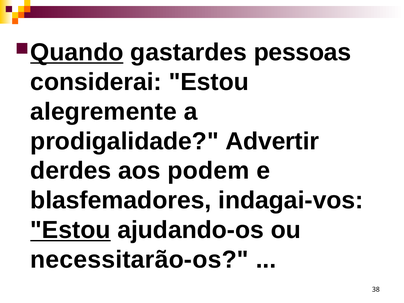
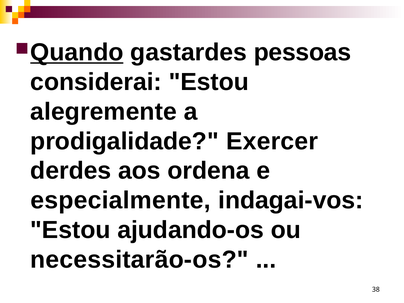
Advertir: Advertir -> Exercer
podem: podem -> ordena
blasfemadores: blasfemadores -> especialmente
Estou at (70, 230) underline: present -> none
